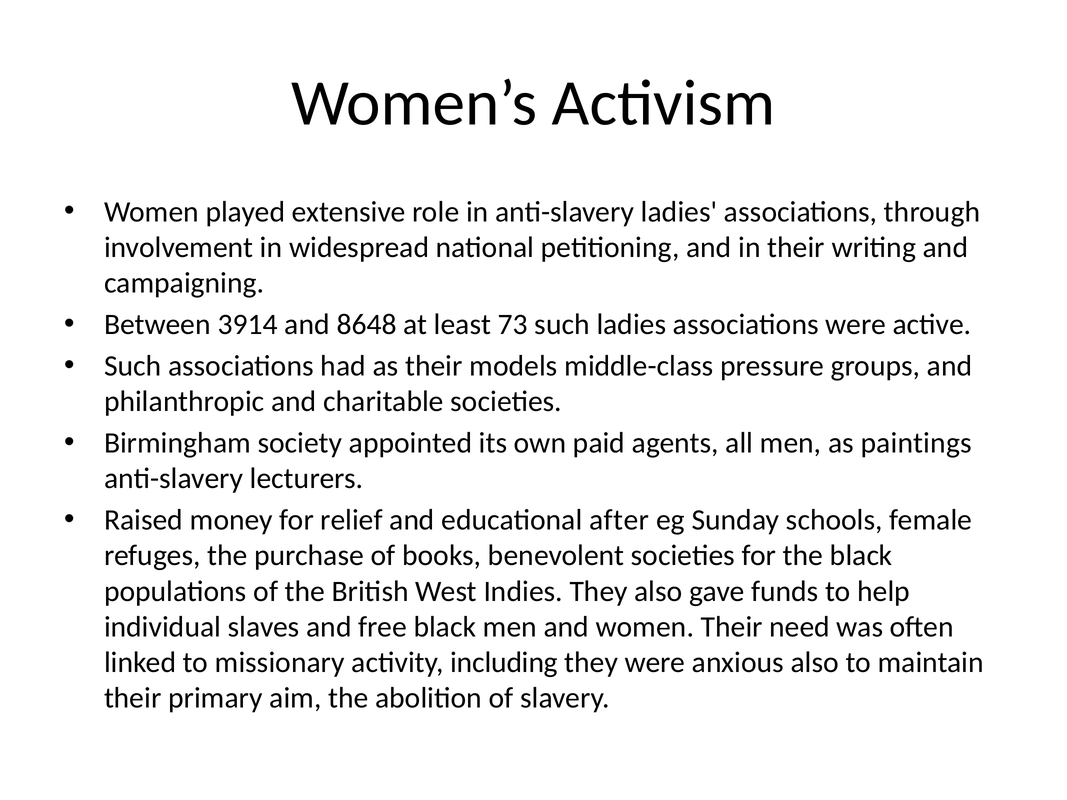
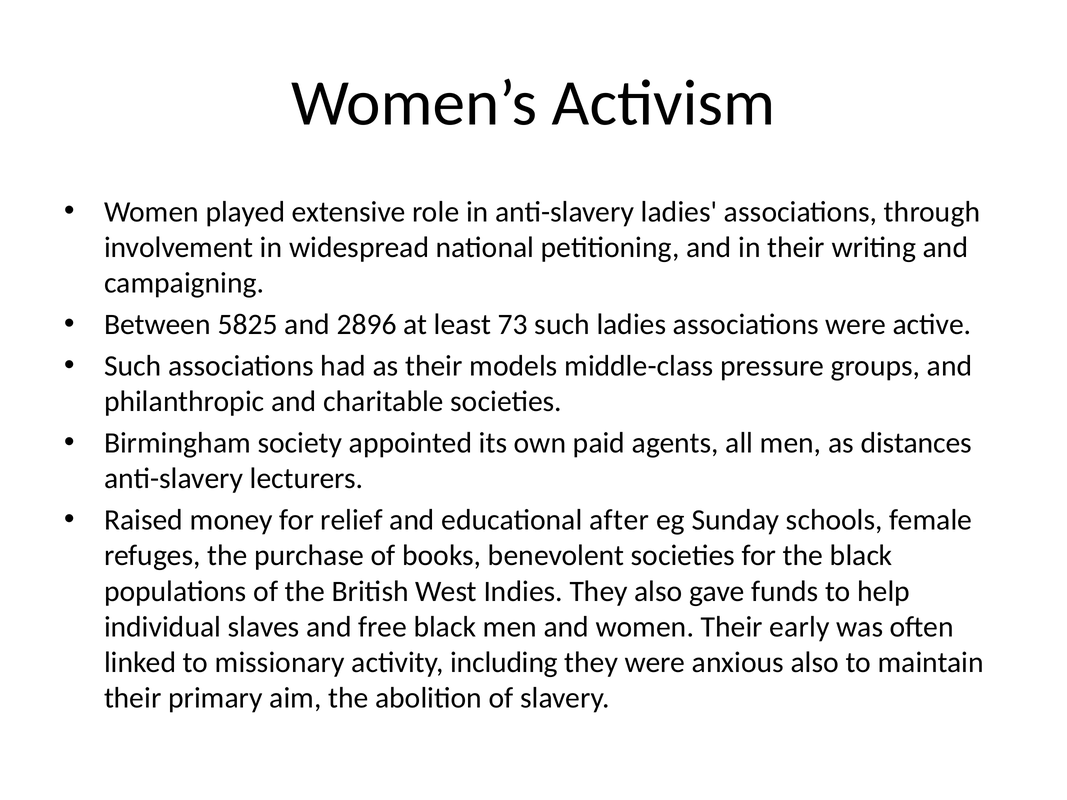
3914: 3914 -> 5825
8648: 8648 -> 2896
paintings: paintings -> distances
need: need -> early
